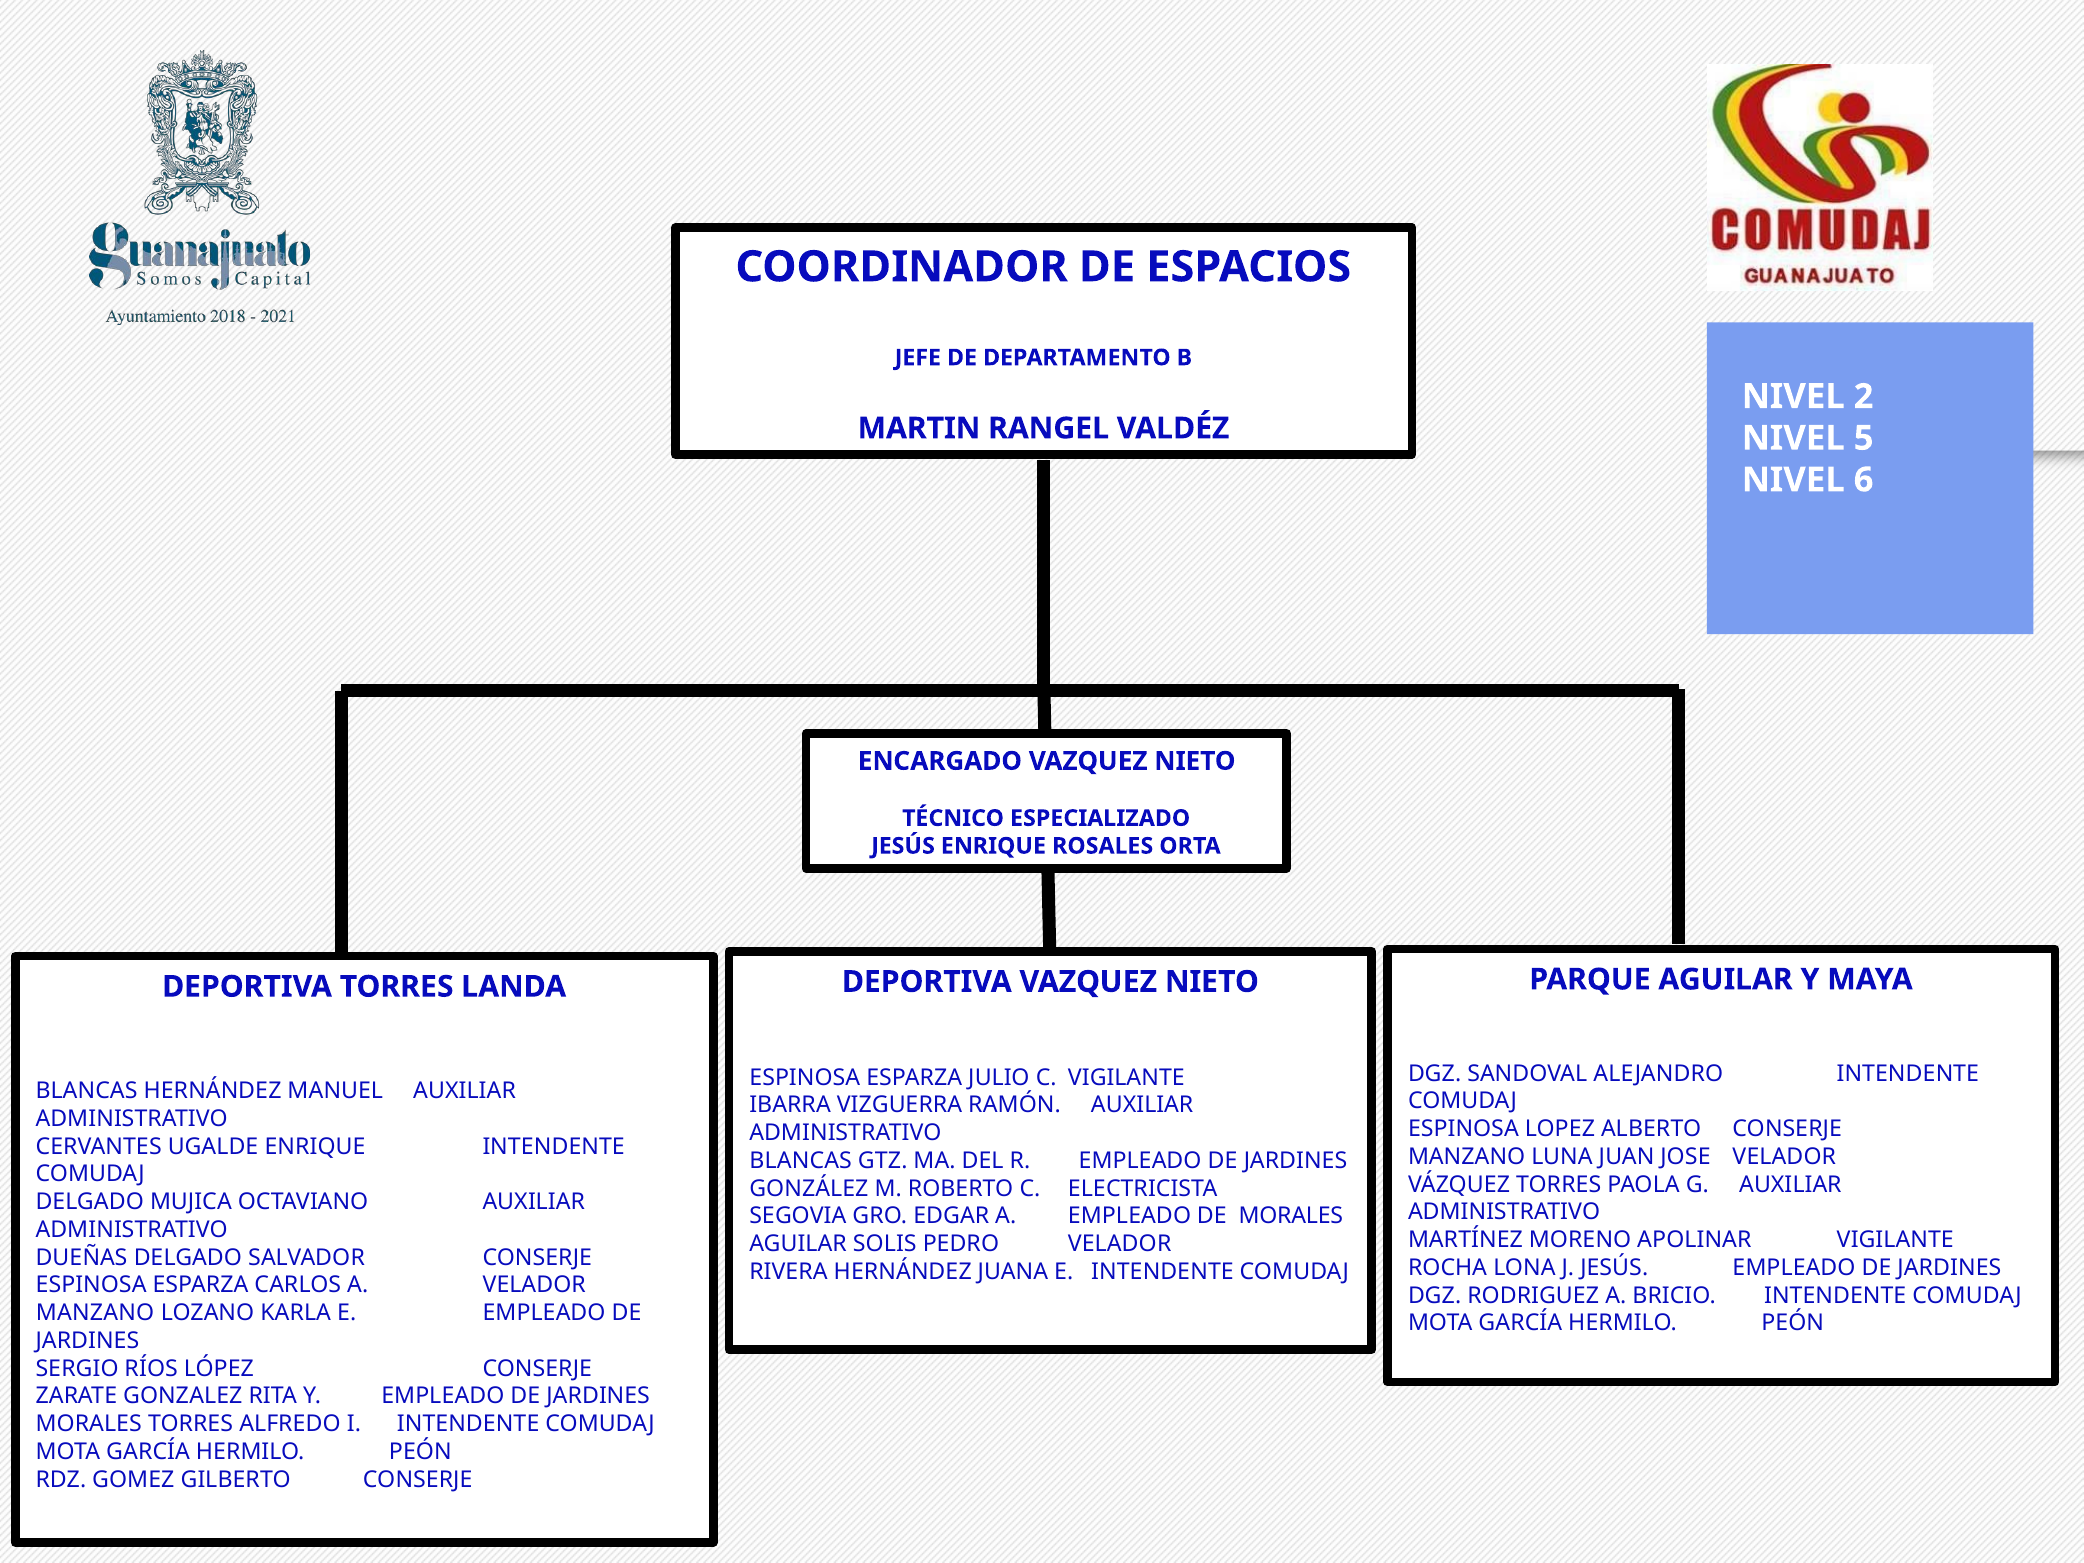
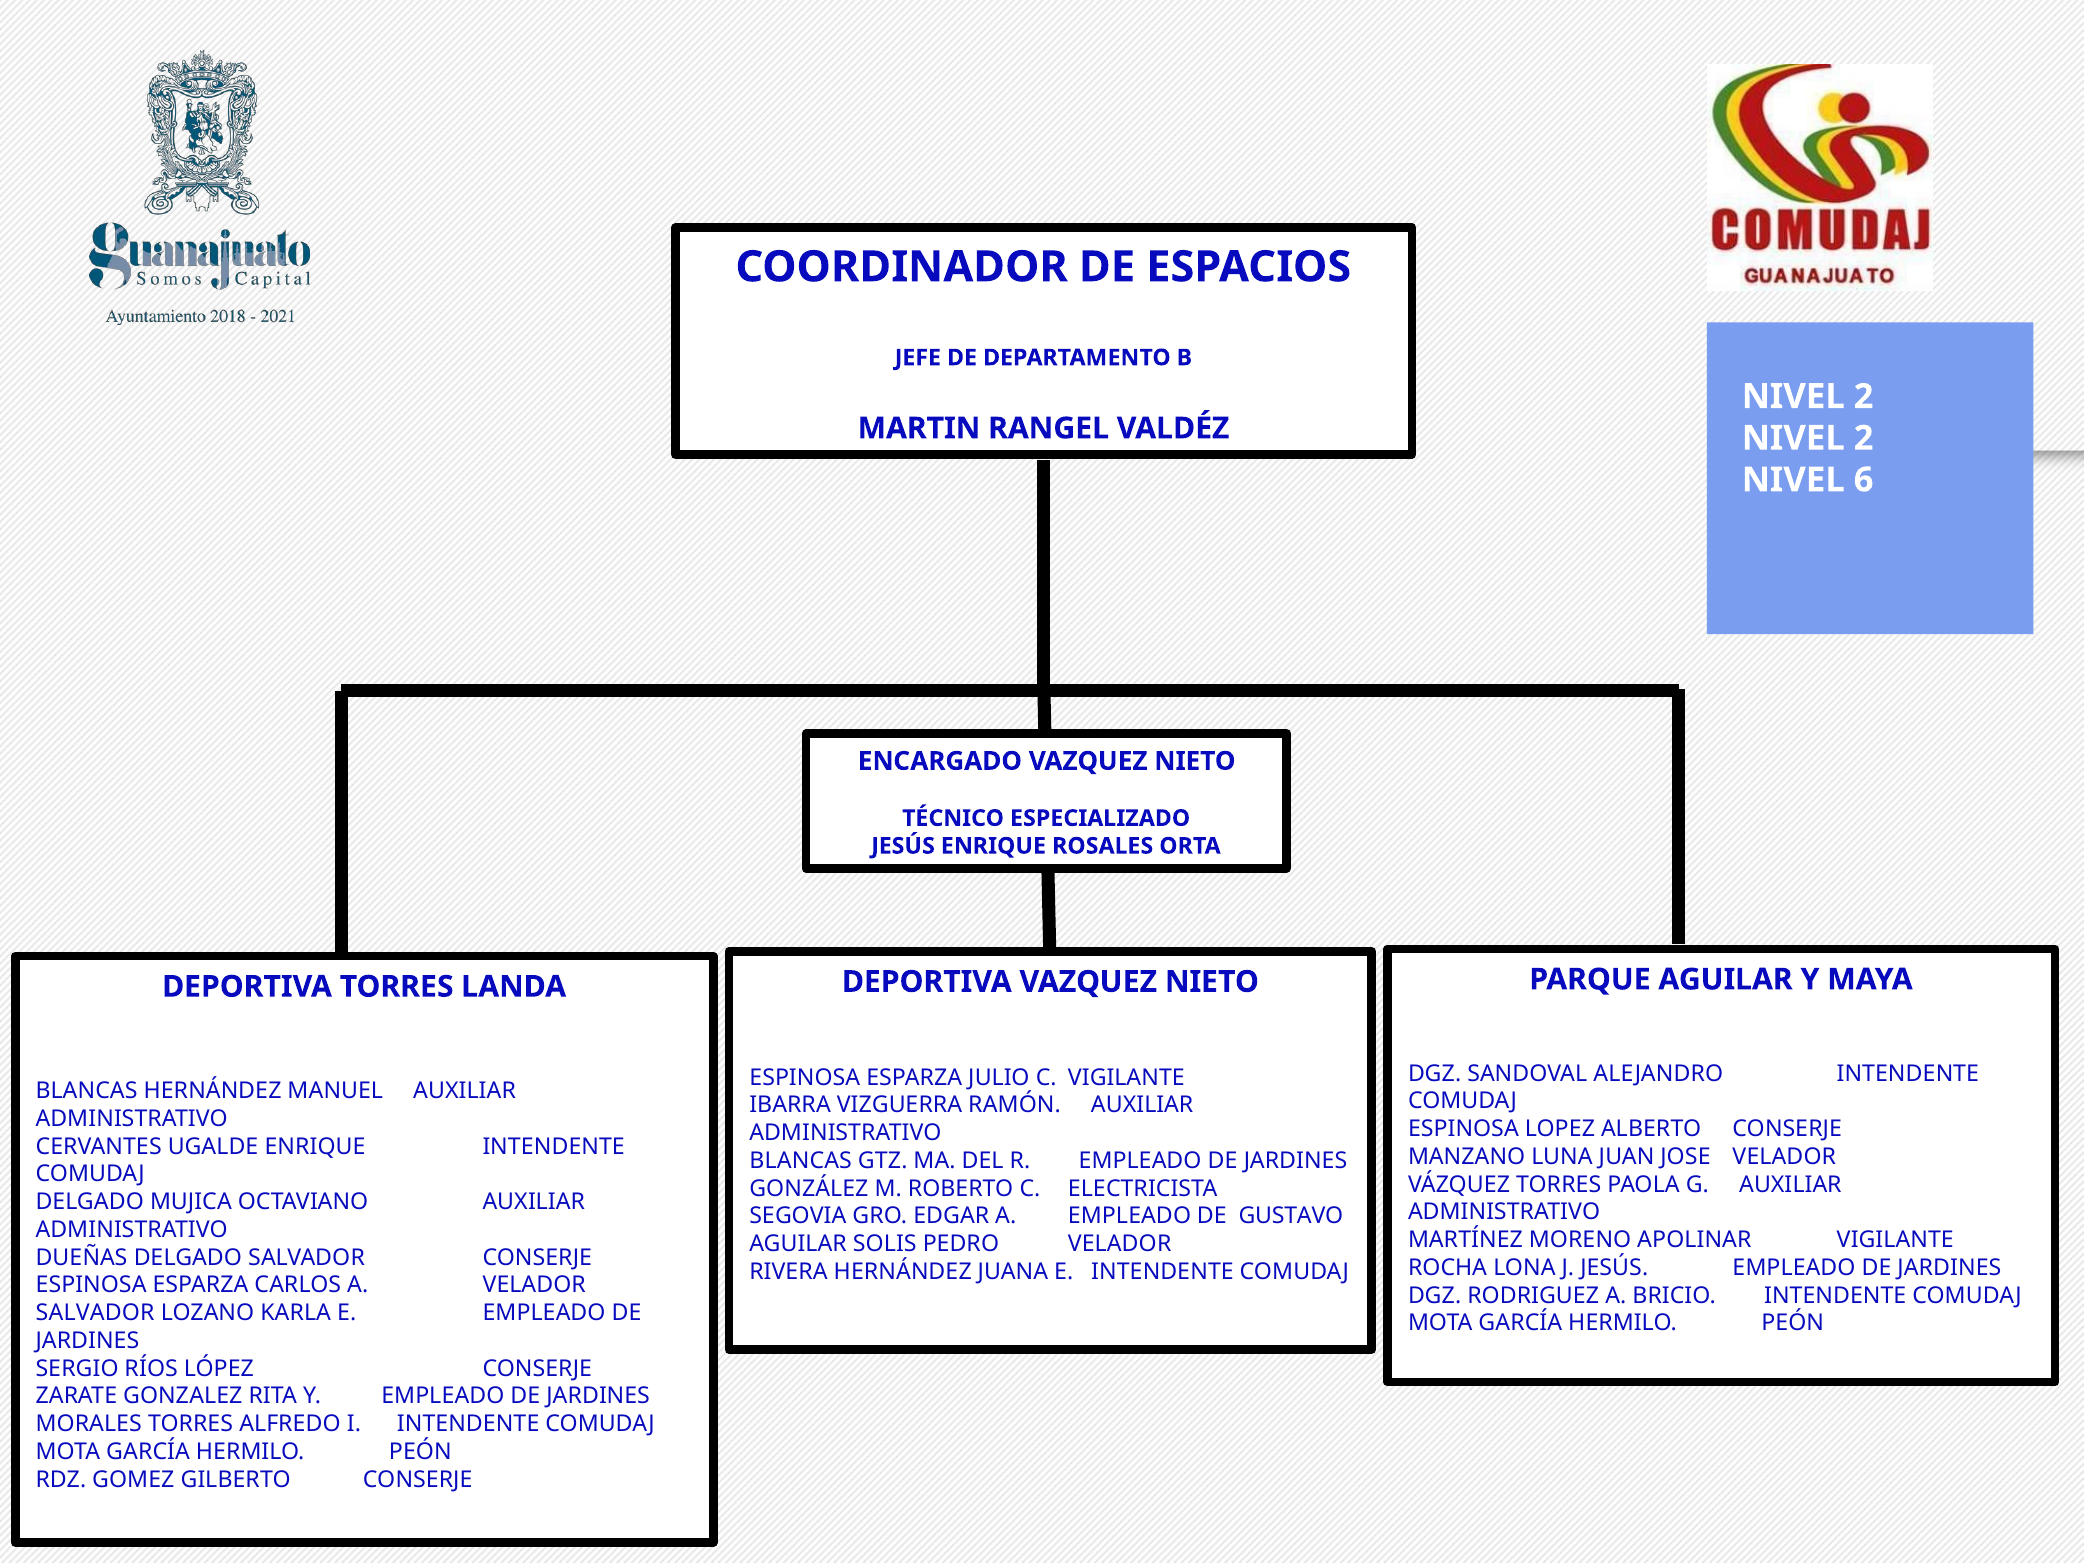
5 at (1864, 438): 5 -> 2
DE MORALES: MORALES -> GUSTAVO
MANZANO at (95, 1313): MANZANO -> SALVADOR
